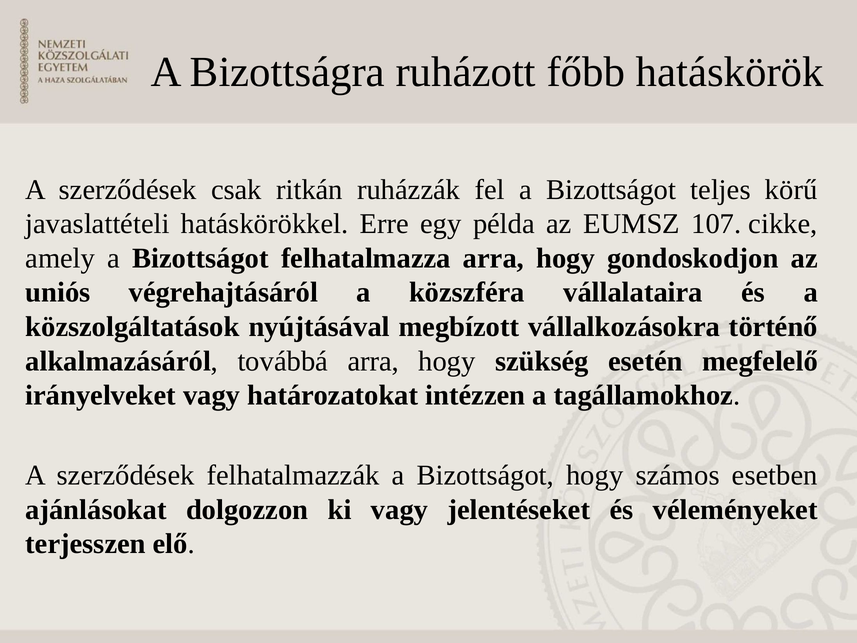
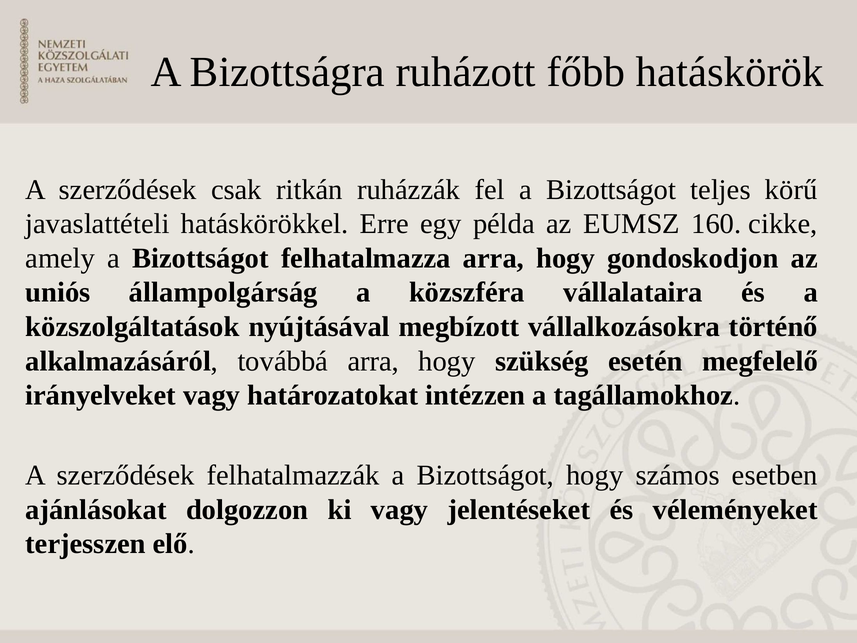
107: 107 -> 160
végrehajtásáról: végrehajtásáról -> állampolgárság
